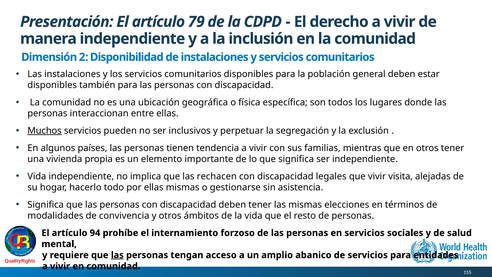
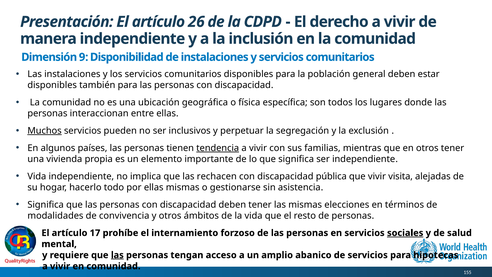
79: 79 -> 26
2: 2 -> 9
tendencia underline: none -> present
legales: legales -> pública
94: 94 -> 17
sociales underline: none -> present
entidades: entidades -> hipotecas
